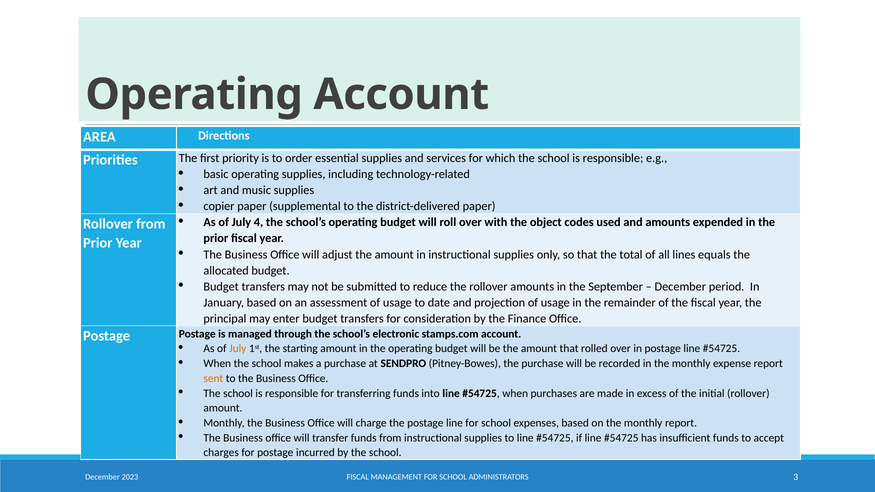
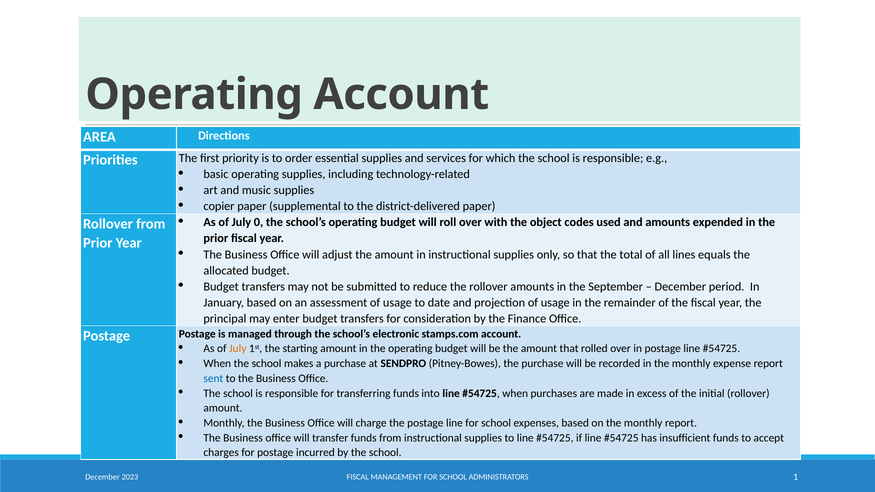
4: 4 -> 0
sent colour: orange -> blue
3: 3 -> 1
